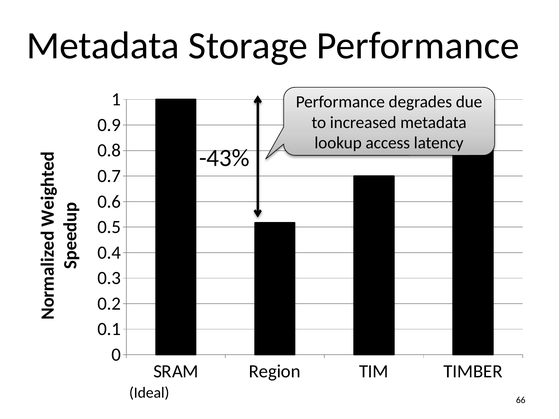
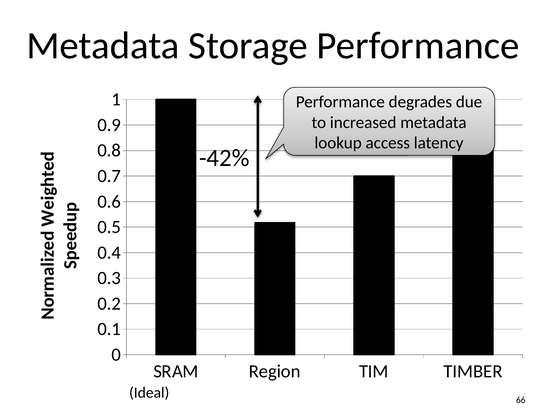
-43%: -43% -> -42%
